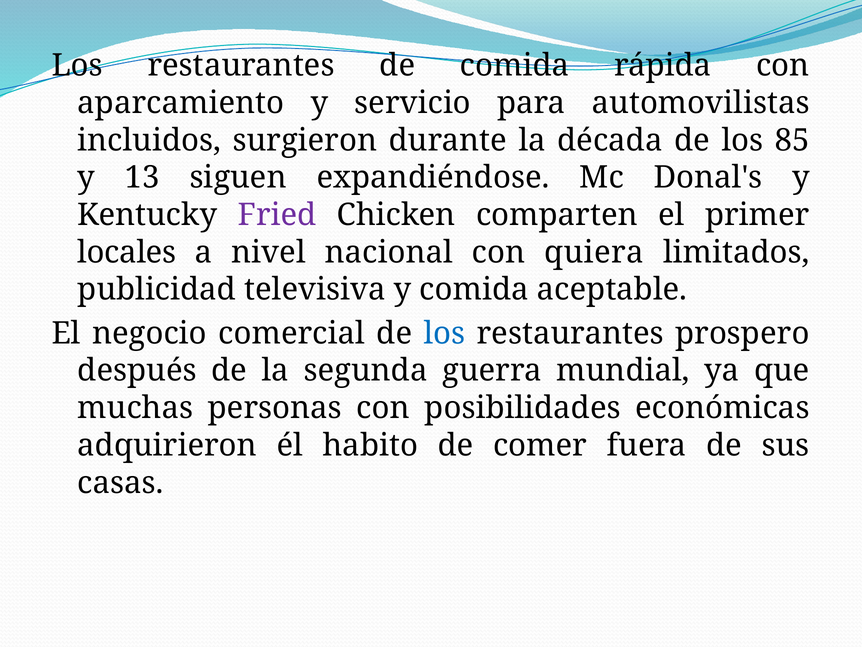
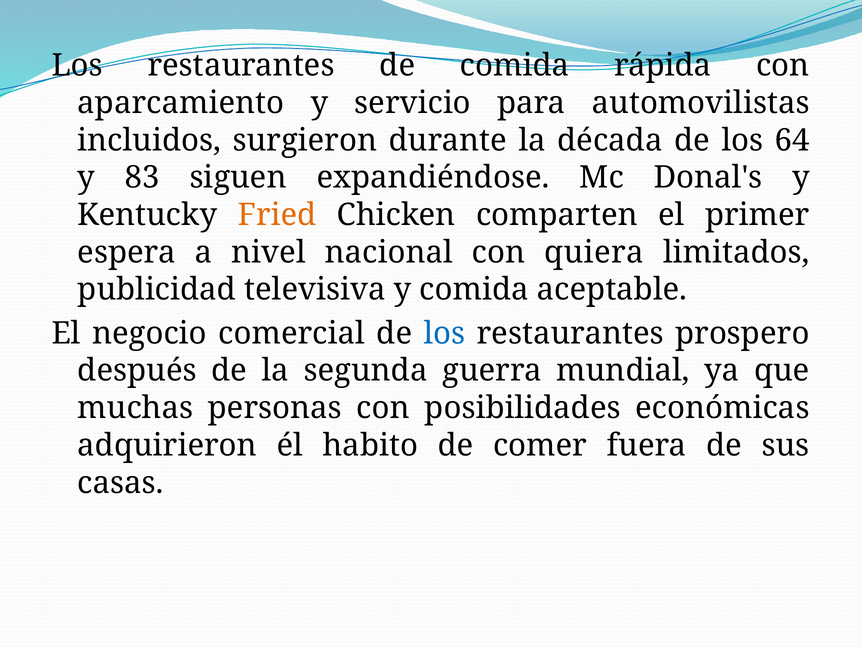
85: 85 -> 64
13: 13 -> 83
Fried colour: purple -> orange
locales: locales -> espera
